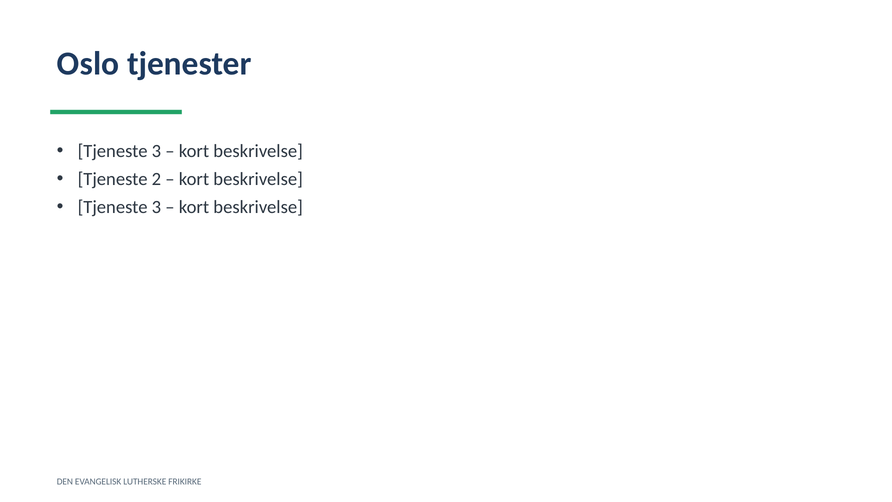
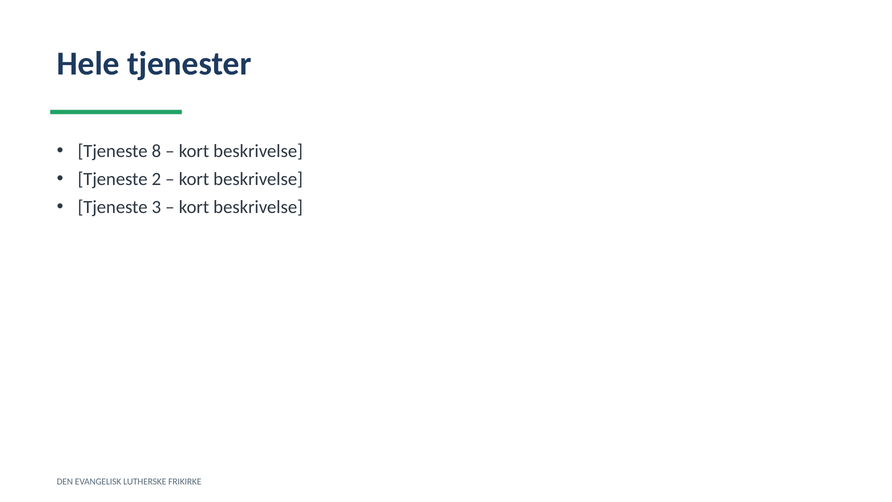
Oslo: Oslo -> Hele
3 at (156, 151): 3 -> 8
